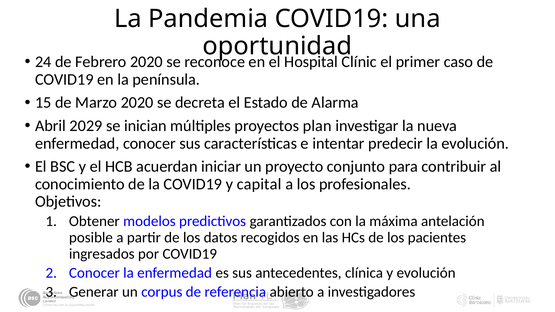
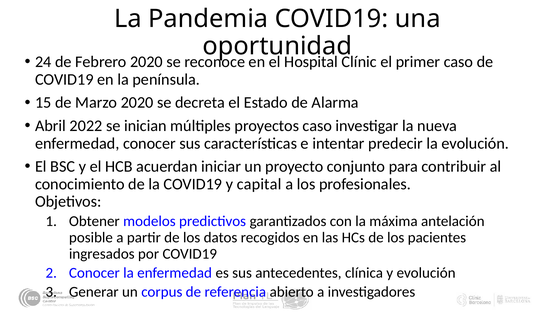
2029: 2029 -> 2022
proyectos plan: plan -> caso
